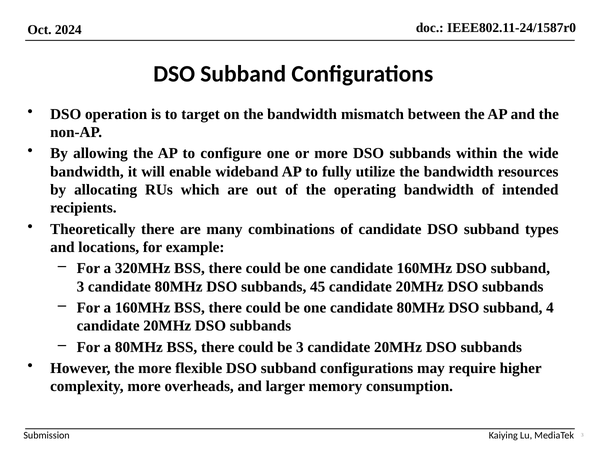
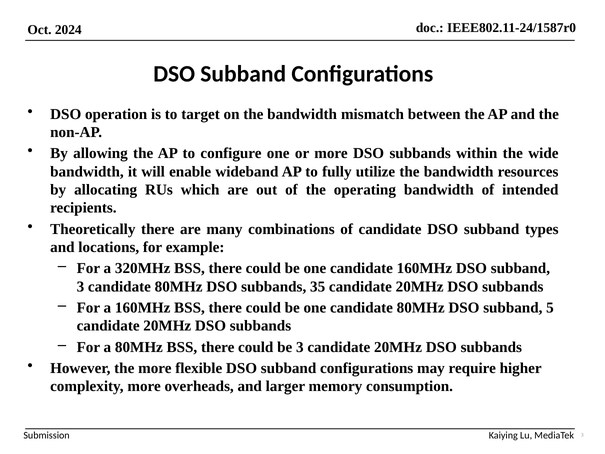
45: 45 -> 35
4: 4 -> 5
